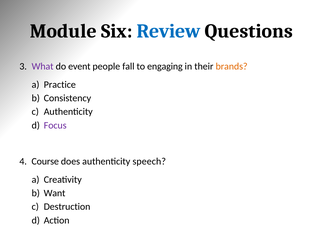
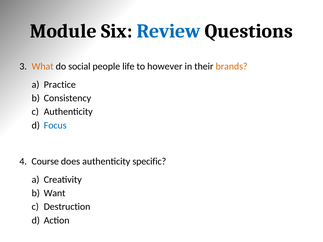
What colour: purple -> orange
event: event -> social
fall: fall -> life
engaging: engaging -> however
Focus colour: purple -> blue
speech: speech -> specific
